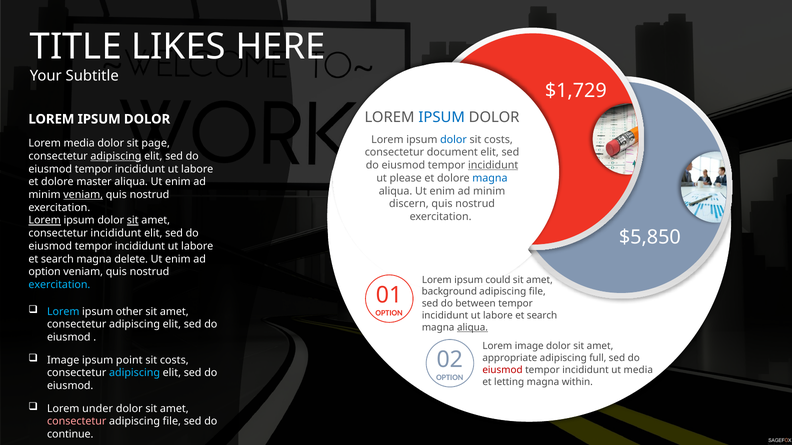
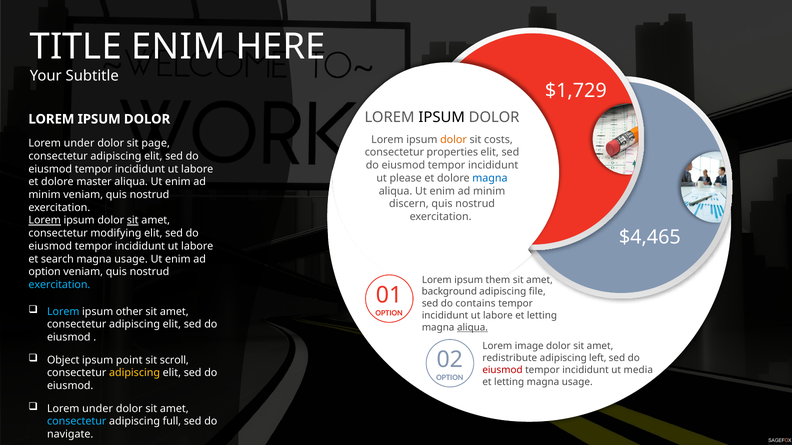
TITLE LIKES: LIKES -> ENIM
IPSUM at (442, 118) colour: blue -> black
dolor at (454, 140) colour: blue -> orange
media at (79, 143): media -> under
document: document -> properties
adipiscing at (116, 156) underline: present -> none
incididunt at (493, 165) underline: present -> none
veniam at (83, 195) underline: present -> none
consectetur incididunt: incididunt -> modifying
$5,850: $5,850 -> $4,465
delete at (131, 259): delete -> usage
could: could -> them
between: between -> contains
search at (542, 316): search -> letting
Image at (63, 360): Image -> Object
costs at (174, 360): costs -> scroll
appropriate: appropriate -> redistribute
full: full -> left
adipiscing at (135, 373) colour: light blue -> yellow
within at (577, 382): within -> usage
consectetur at (77, 422) colour: pink -> light blue
file at (172, 422): file -> full
continue: continue -> navigate
